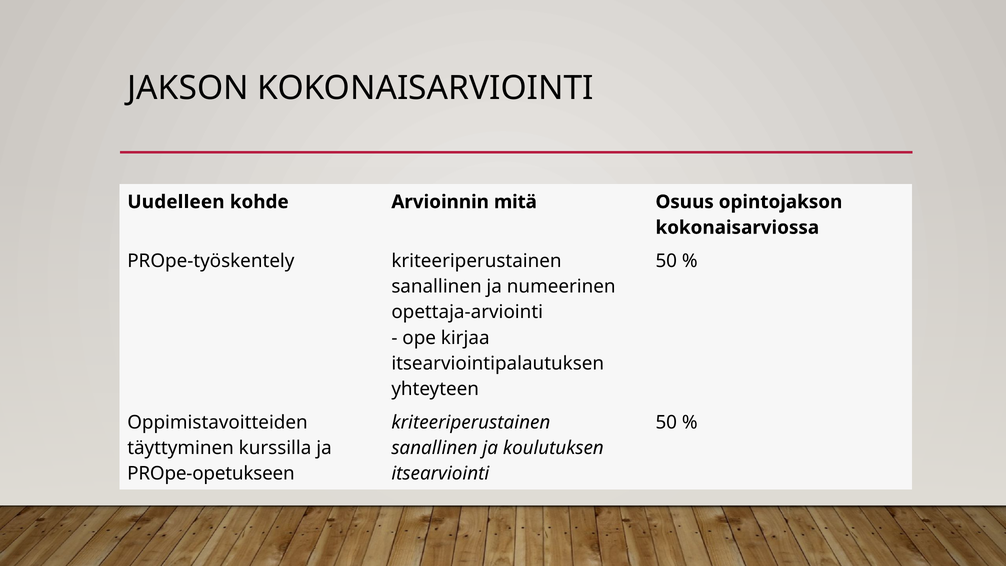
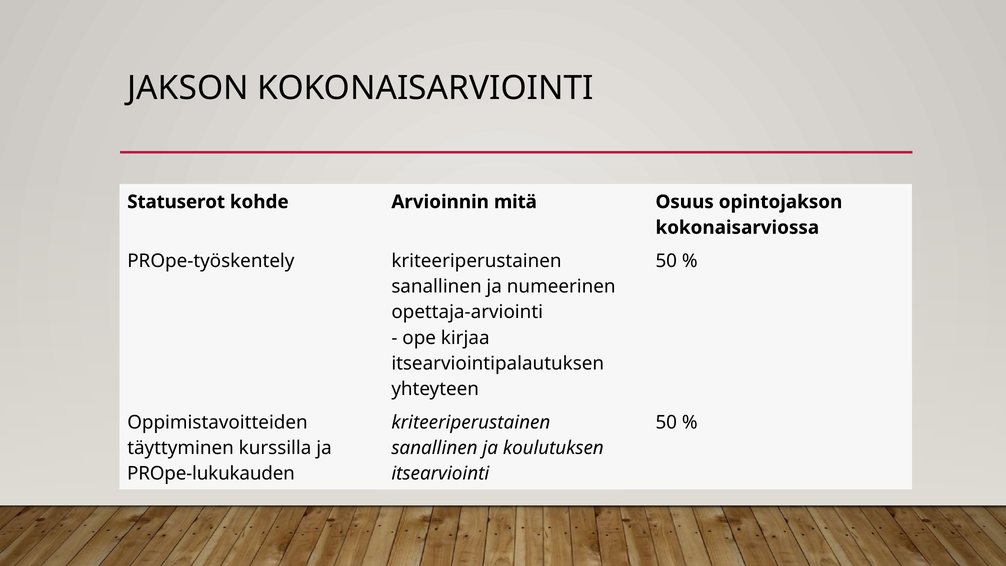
Uudelleen at (176, 202): Uudelleen -> Statuserot
PROpe-opetukseen: PROpe-opetukseen -> PROpe-lukukauden
